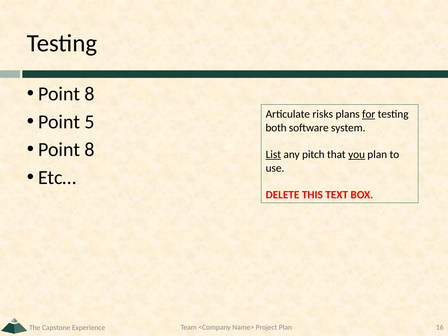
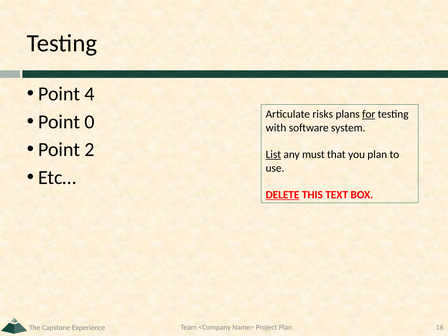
8 at (90, 94): 8 -> 4
5: 5 -> 0
both: both -> with
8 at (90, 150): 8 -> 2
pitch: pitch -> must
you underline: present -> none
DELETE underline: none -> present
